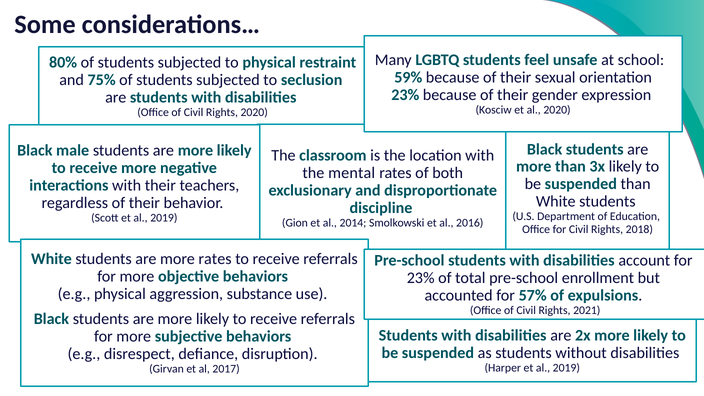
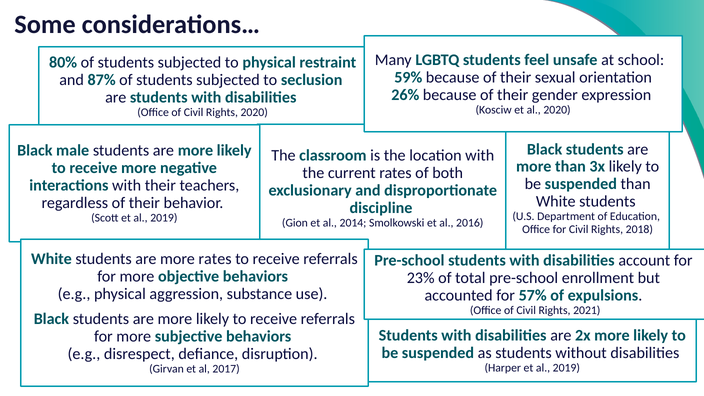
75%: 75% -> 87%
23% at (405, 95): 23% -> 26%
mental: mental -> current
